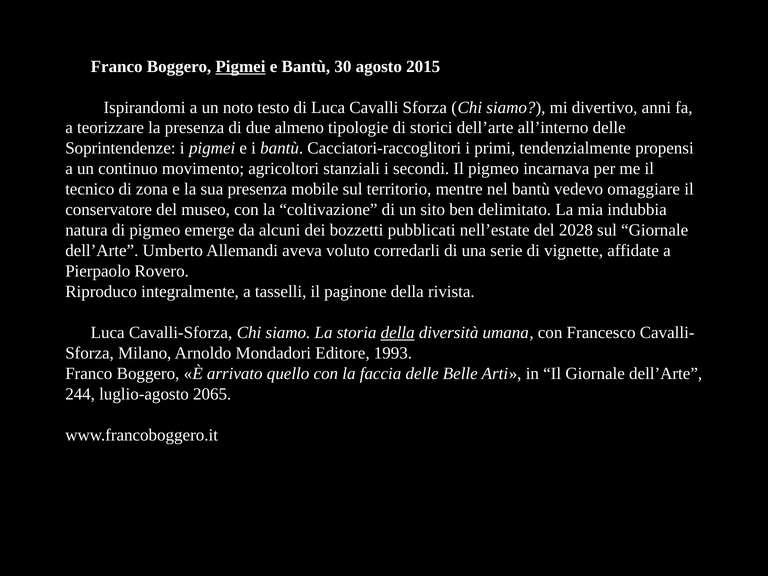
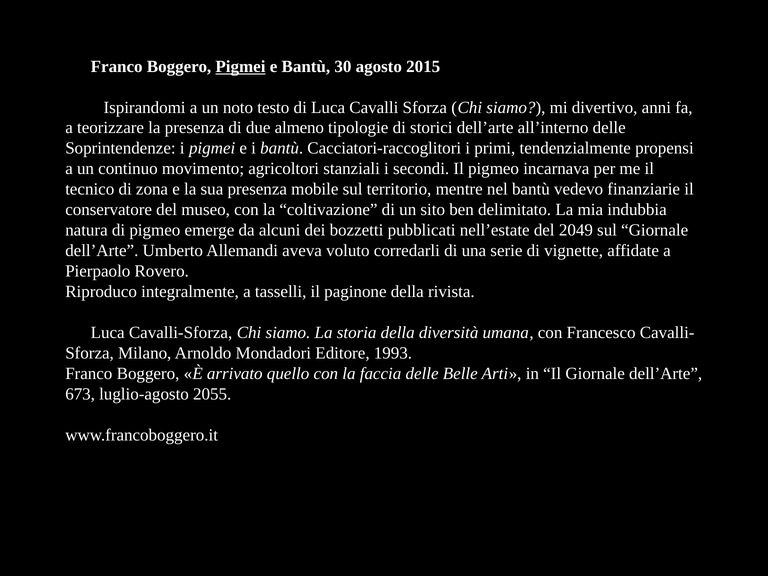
omaggiare: omaggiare -> finanziarie
2028: 2028 -> 2049
della at (398, 333) underline: present -> none
244: 244 -> 673
2065: 2065 -> 2055
